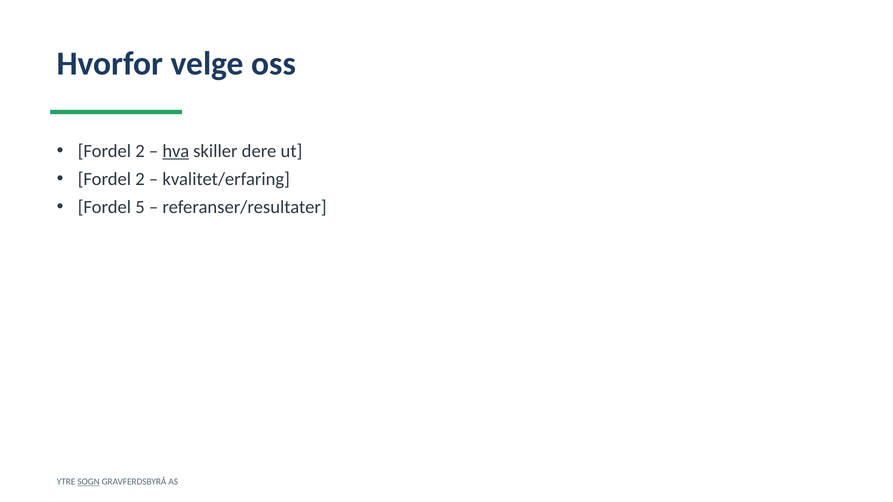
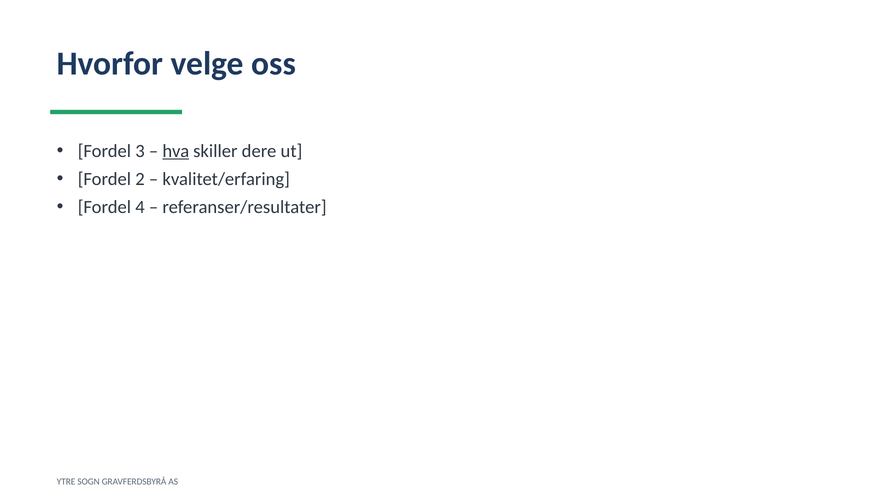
2 at (140, 151): 2 -> 3
5: 5 -> 4
SOGN underline: present -> none
